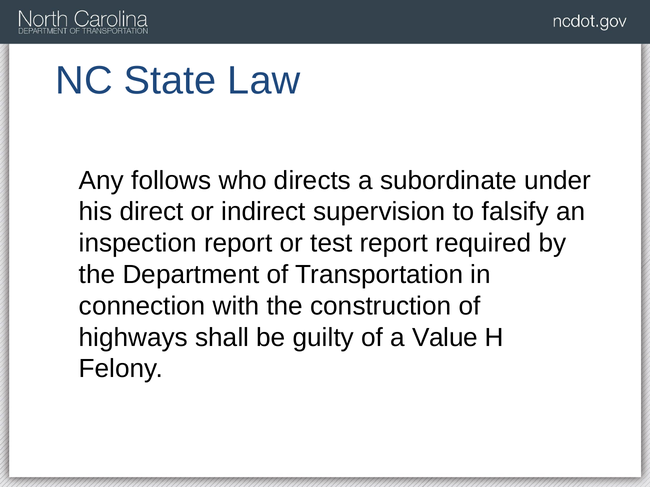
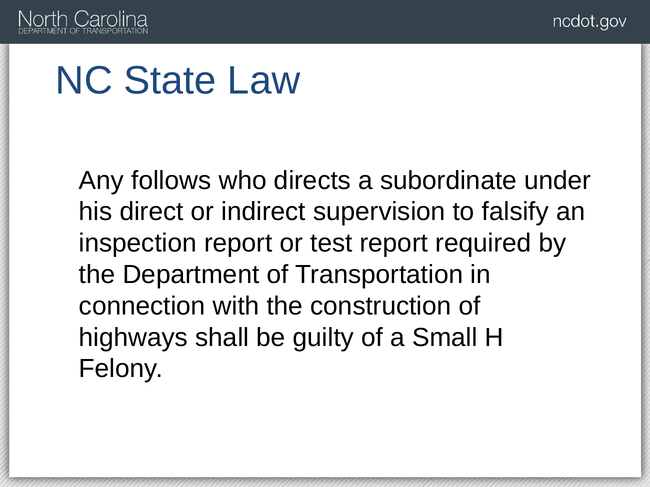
Value: Value -> Small
